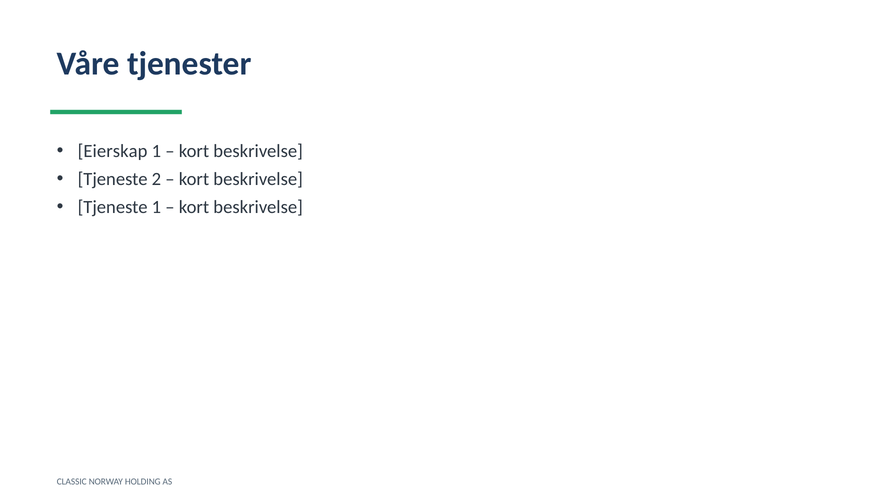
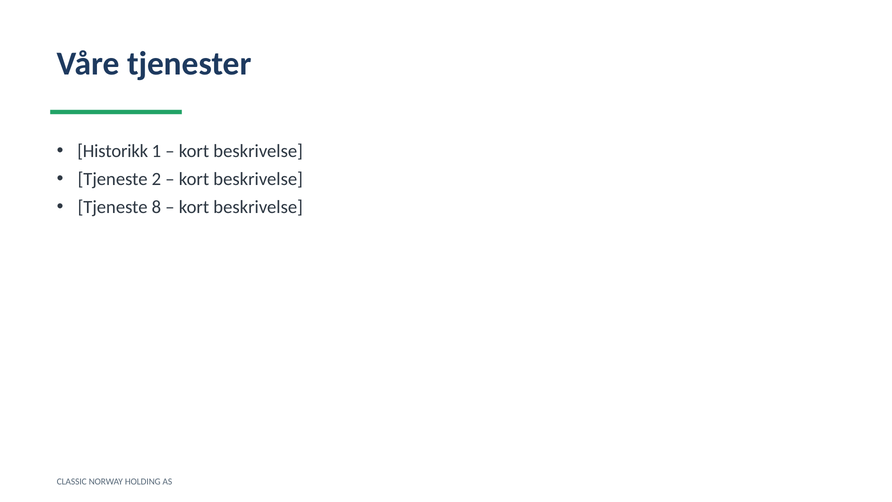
Eierskap: Eierskap -> Historikk
Tjeneste 1: 1 -> 8
